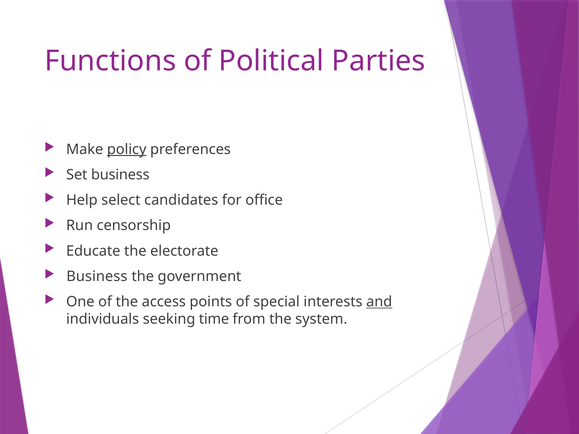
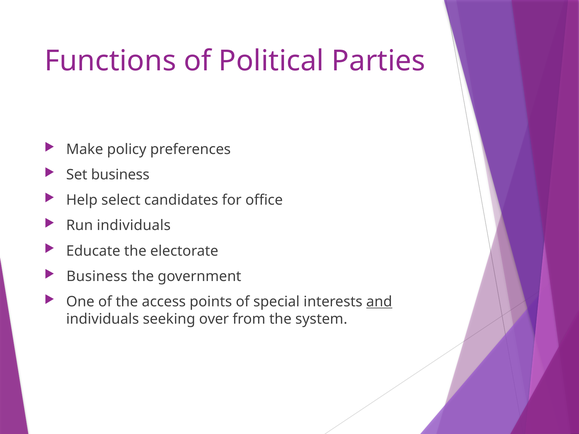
policy underline: present -> none
Run censorship: censorship -> individuals
time: time -> over
